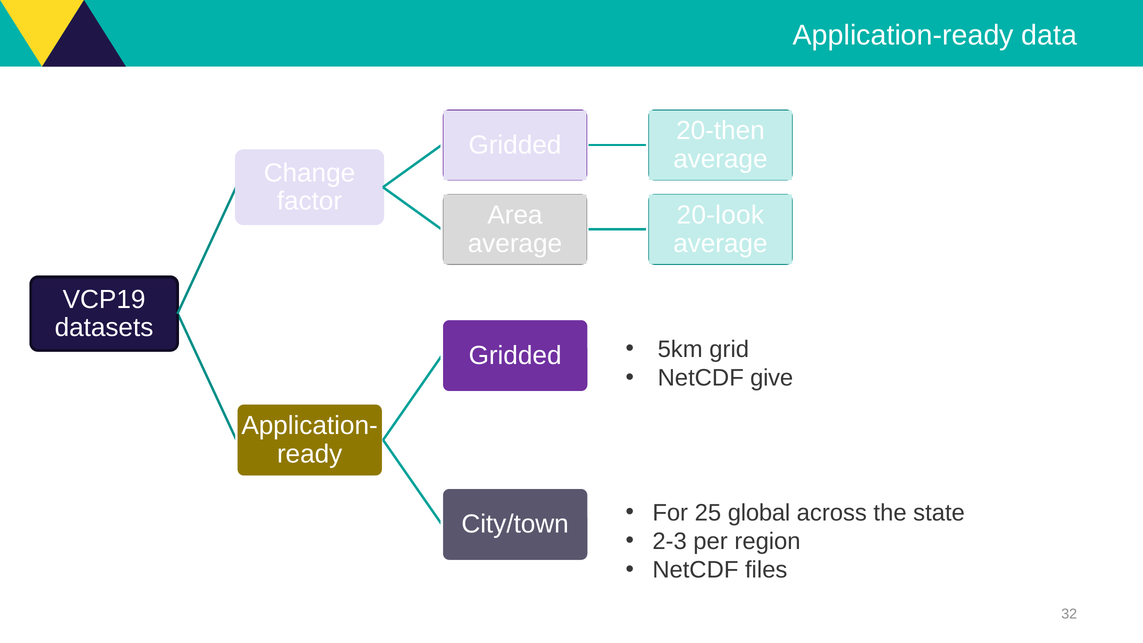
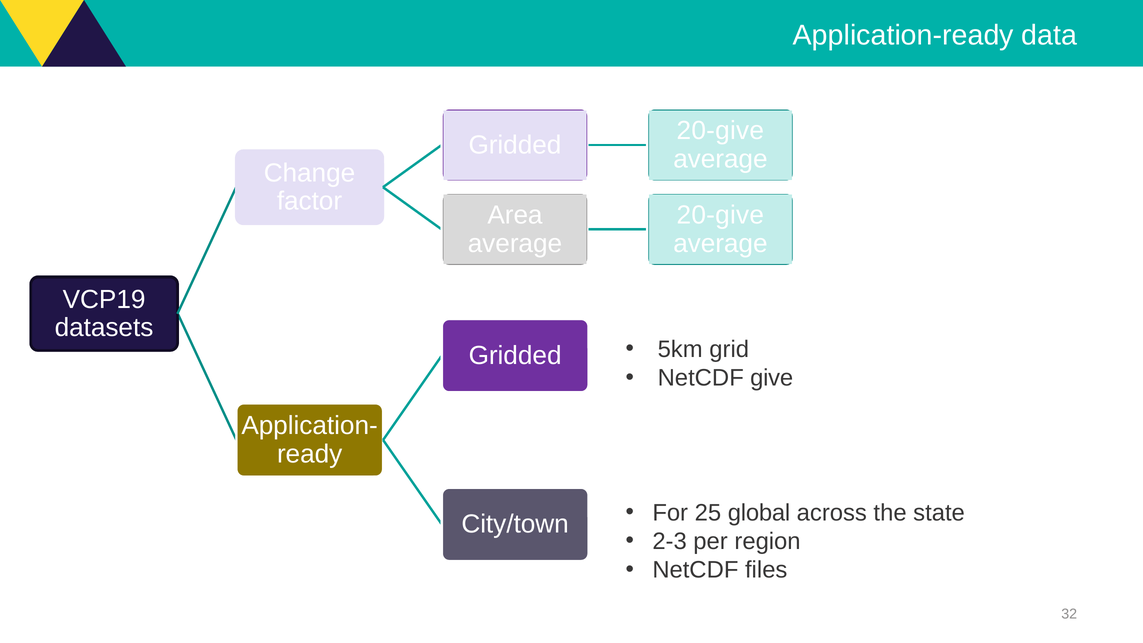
20-then at (720, 131): 20-then -> 20-give
20-look at (720, 215): 20-look -> 20-give
